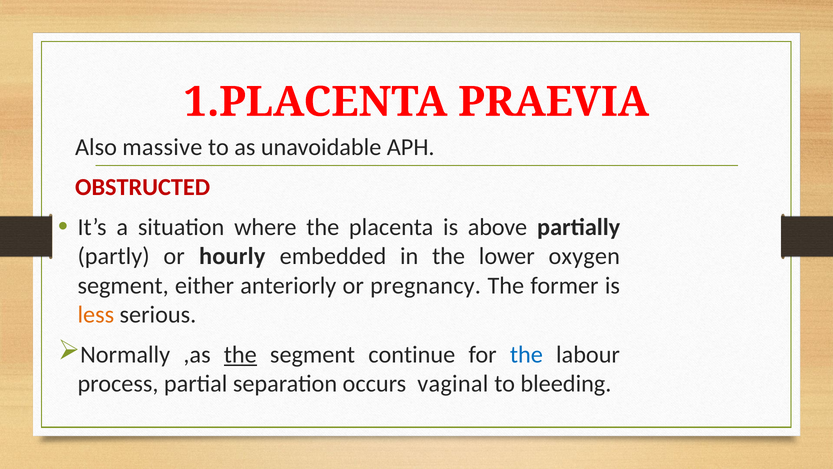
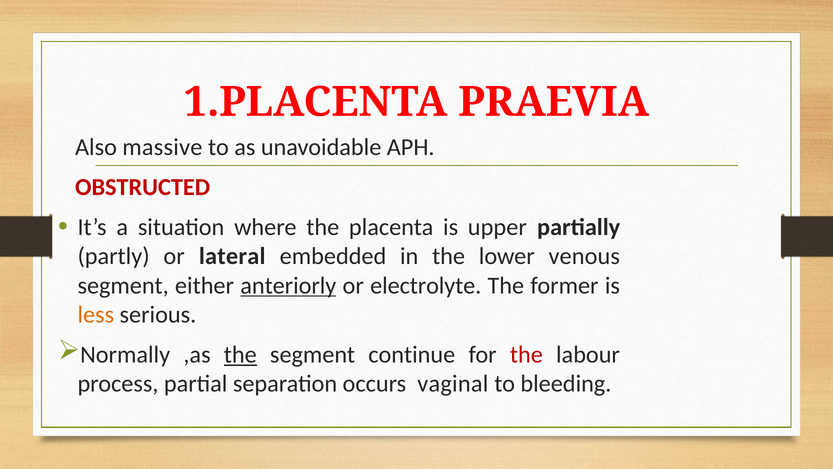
above: above -> upper
hourly: hourly -> lateral
oxygen: oxygen -> venous
anteriorly underline: none -> present
pregnancy: pregnancy -> electrolyte
the at (526, 354) colour: blue -> red
